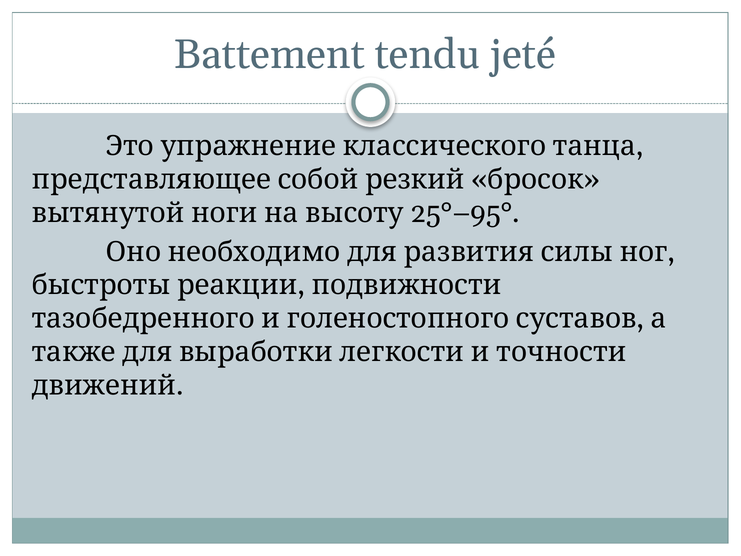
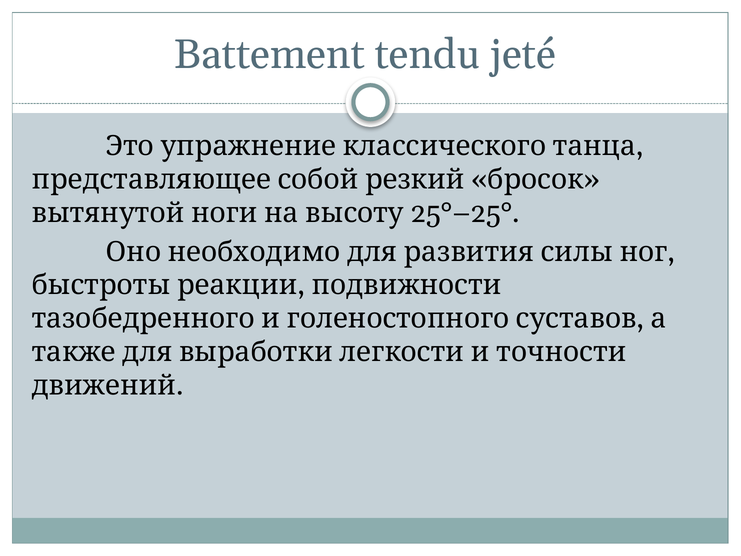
25°–95°: 25°–95° -> 25°–25°
